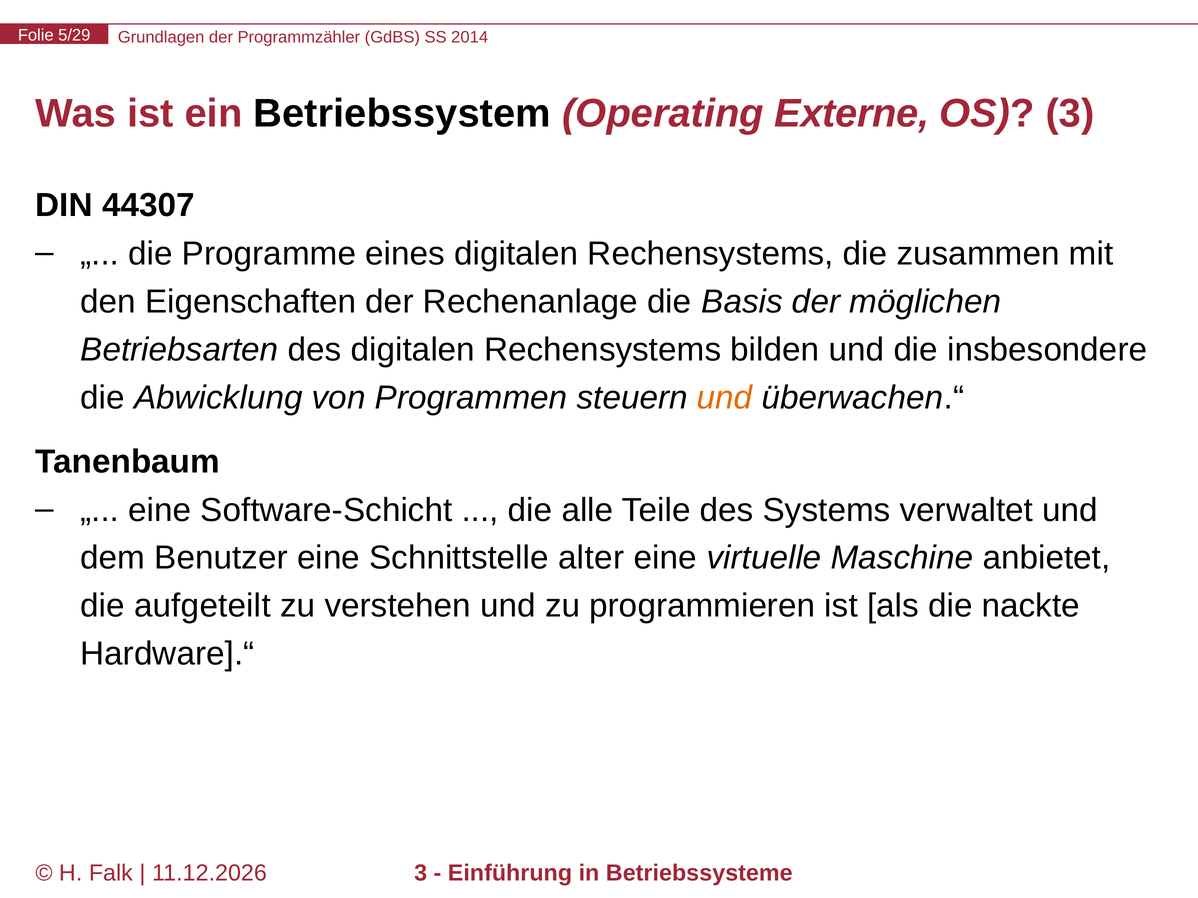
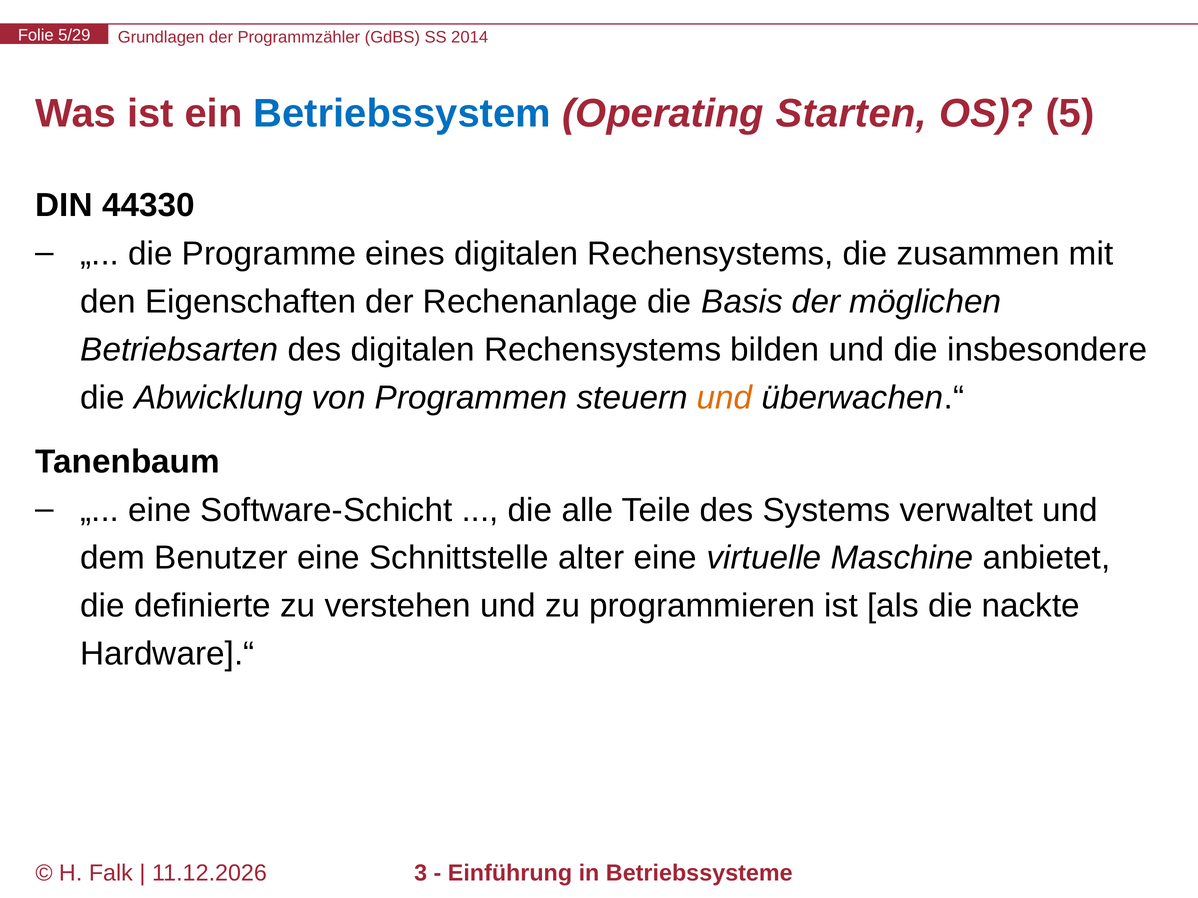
Betriebssystem colour: black -> blue
Externe: Externe -> Starten
OS 3: 3 -> 5
44307: 44307 -> 44330
aufgeteilt: aufgeteilt -> definierte
